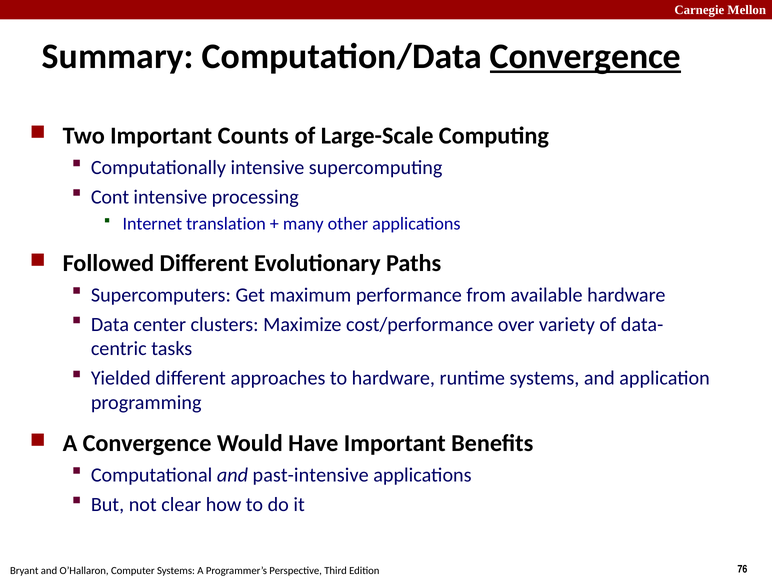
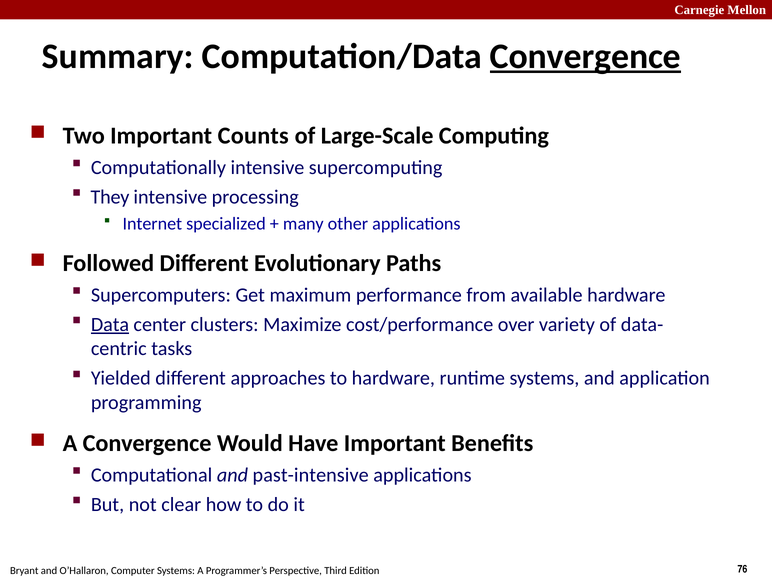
Cont: Cont -> They
translation: translation -> specialized
Data underline: none -> present
